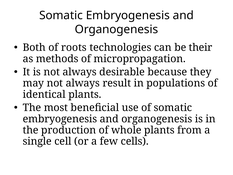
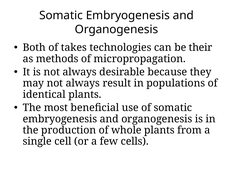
roots: roots -> takes
